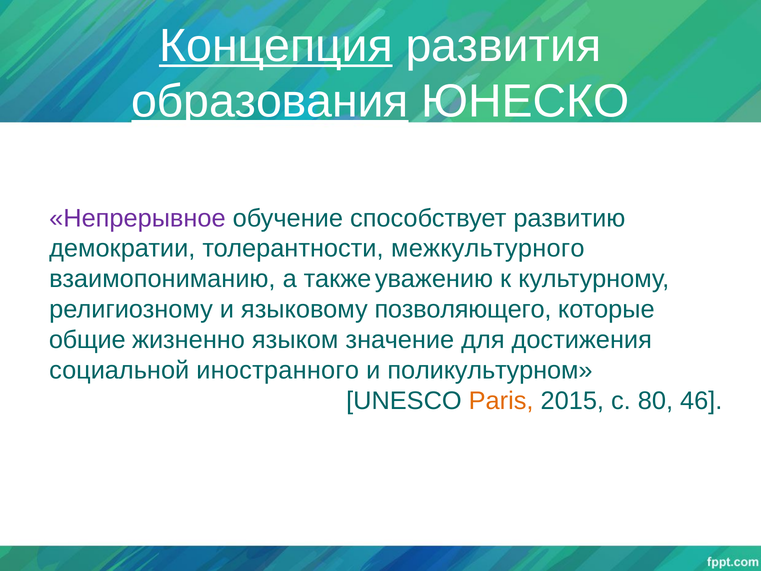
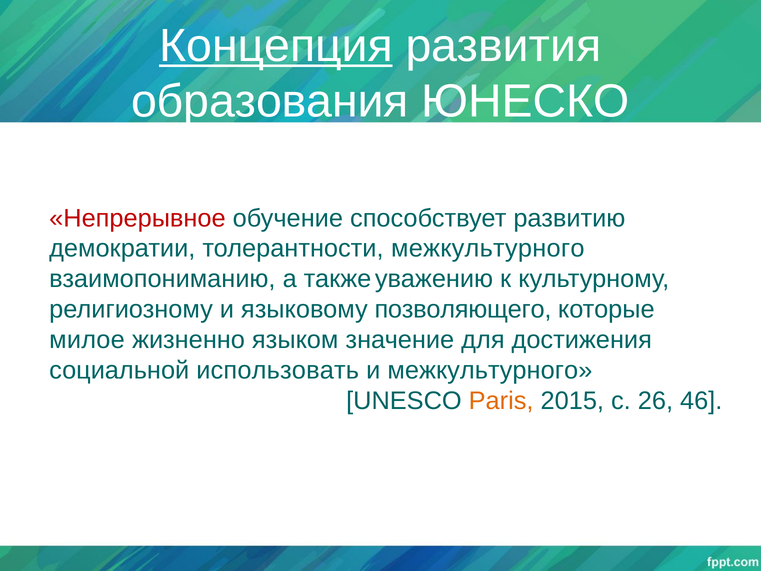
образования underline: present -> none
Непрерывное colour: purple -> red
общие: общие -> милое
иностранного: иностранного -> использовать
и поликультурном: поликультурном -> межкультурного
80: 80 -> 26
